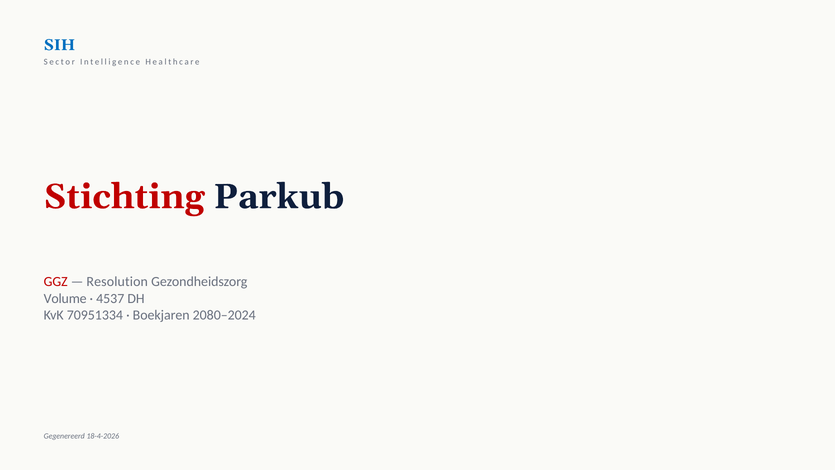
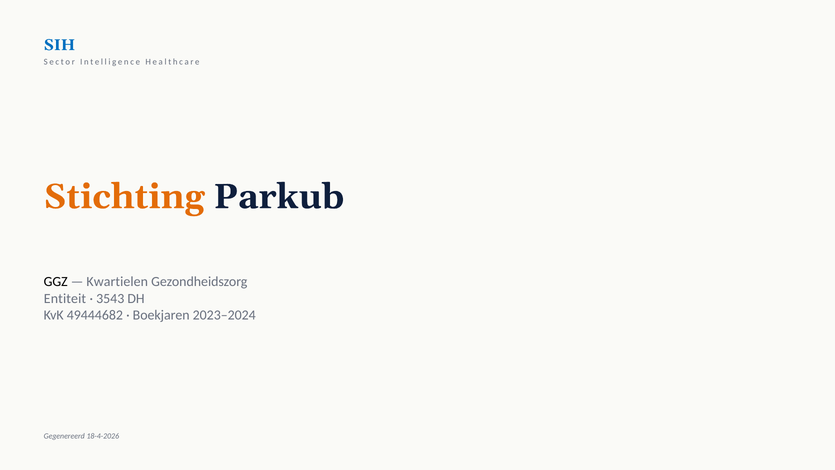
Stichting colour: red -> orange
GGZ colour: red -> black
Resolution: Resolution -> Kwartielen
Volume: Volume -> Entiteit
4537: 4537 -> 3543
70951334: 70951334 -> 49444682
2080–2024: 2080–2024 -> 2023–2024
